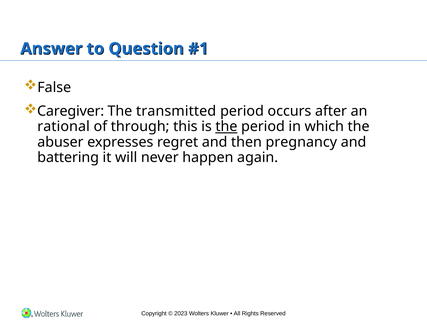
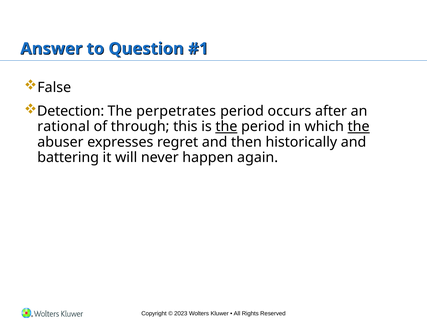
Caregiver: Caregiver -> Detection
transmitted: transmitted -> perpetrates
the at (359, 127) underline: none -> present
pregnancy: pregnancy -> historically
